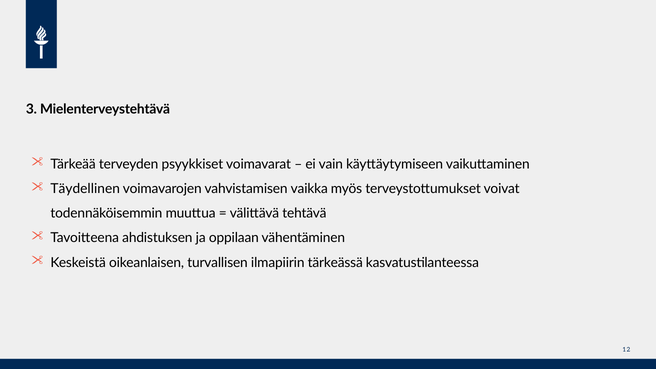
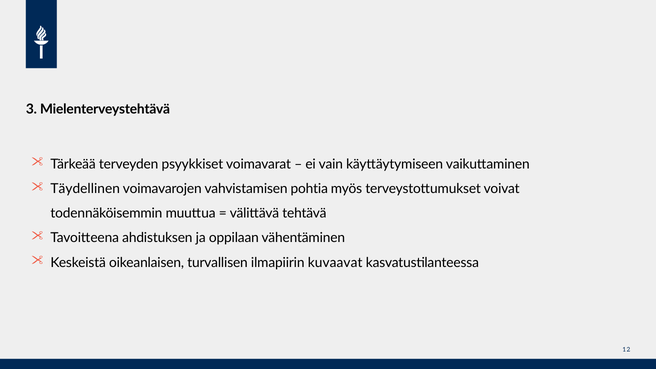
vaikka: vaikka -> pohtia
tärkeässä: tärkeässä -> kuvaavat
